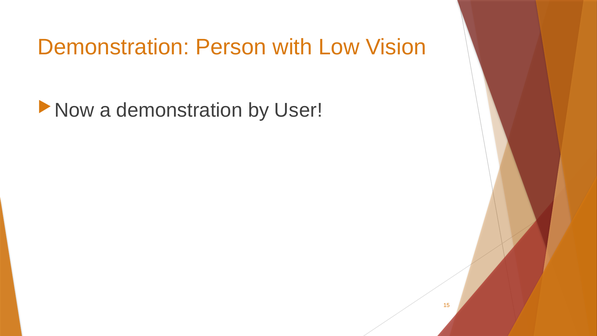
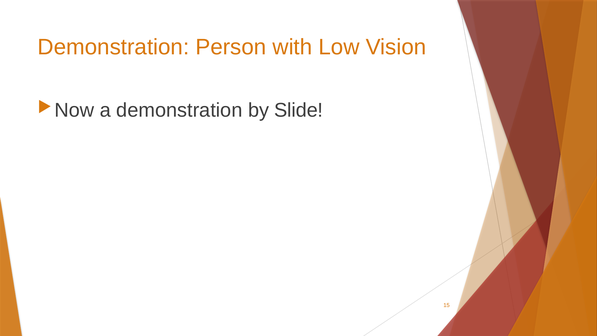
User: User -> Slide
